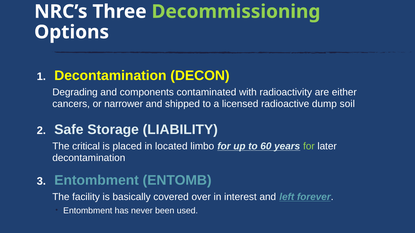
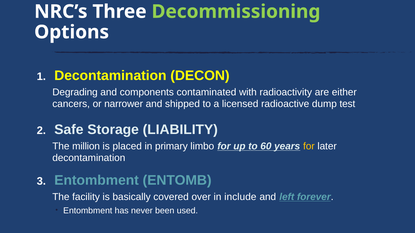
soil: soil -> test
critical: critical -> million
located: located -> primary
for at (309, 146) colour: light green -> yellow
interest: interest -> include
